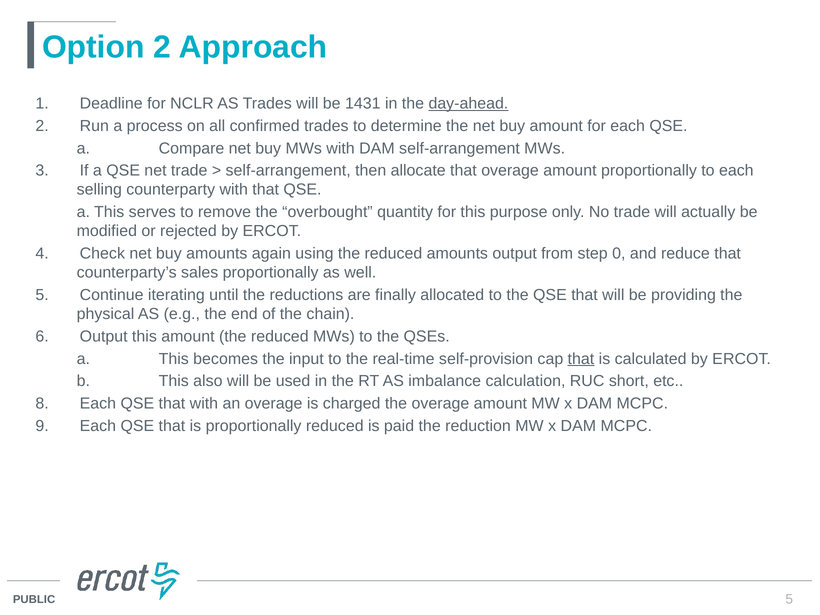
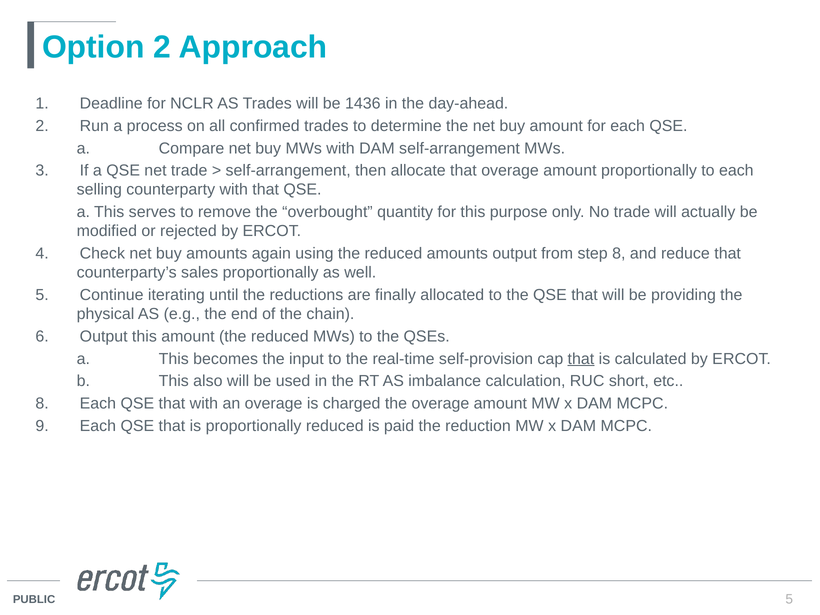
1431: 1431 -> 1436
day-ahead underline: present -> none
step 0: 0 -> 8
